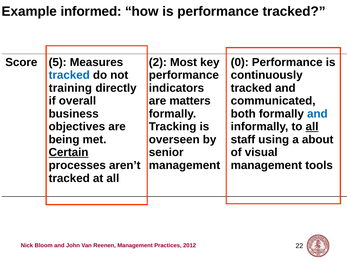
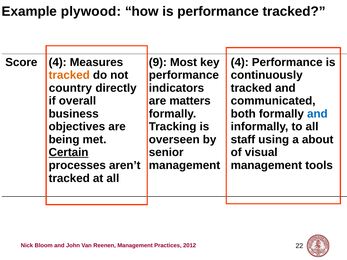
informed: informed -> plywood
Score 5: 5 -> 4
2: 2 -> 9
0 at (240, 62): 0 -> 4
tracked at (69, 75) colour: blue -> orange
training: training -> country
all at (312, 127) underline: present -> none
